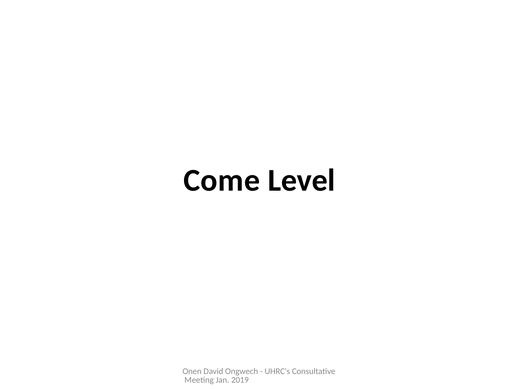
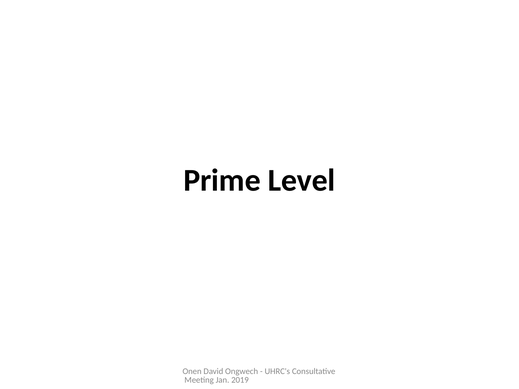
Come: Come -> Prime
